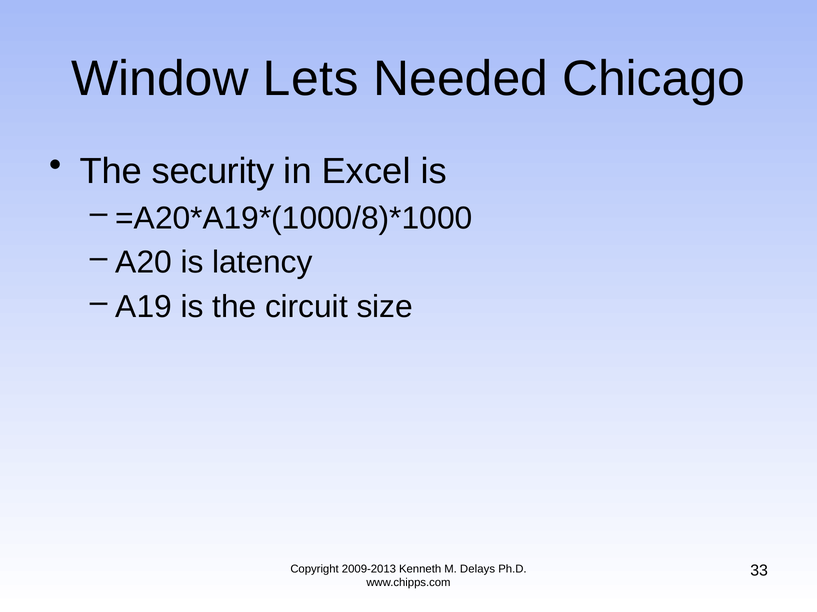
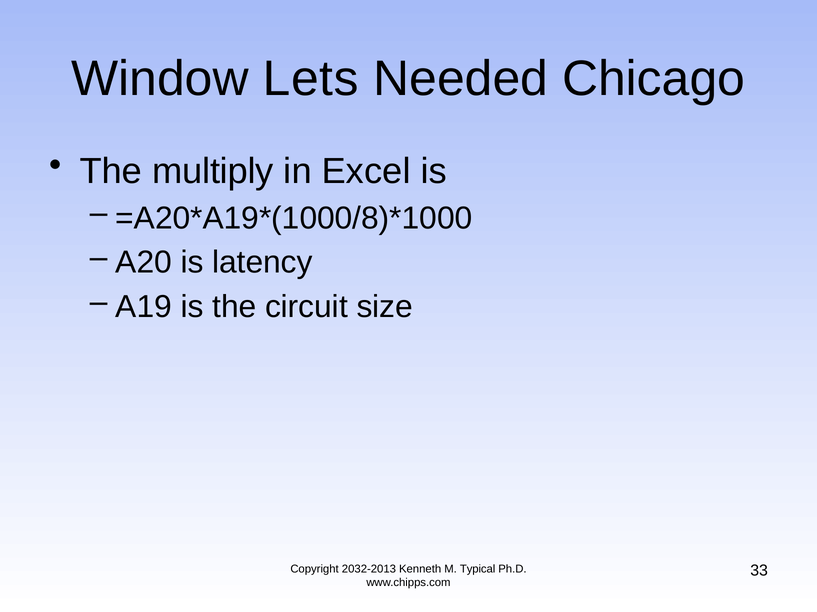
security: security -> multiply
2009-2013: 2009-2013 -> 2032-2013
Delays: Delays -> Typical
